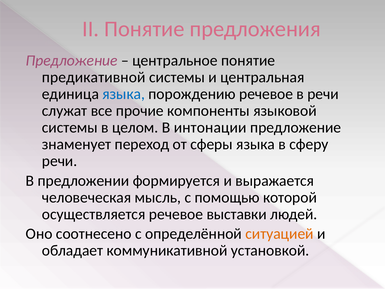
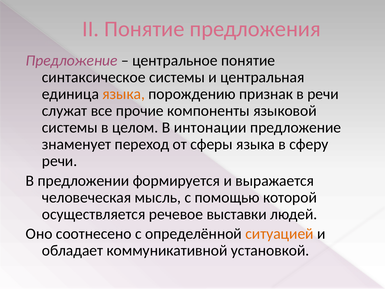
предикативной: предикативной -> синтаксическое
языка at (124, 94) colour: blue -> orange
порождению речевое: речевое -> признак
